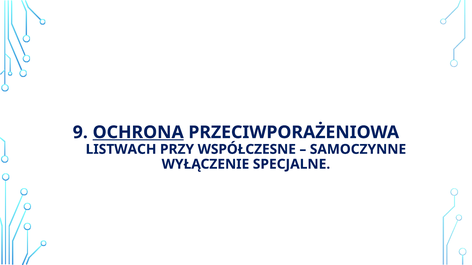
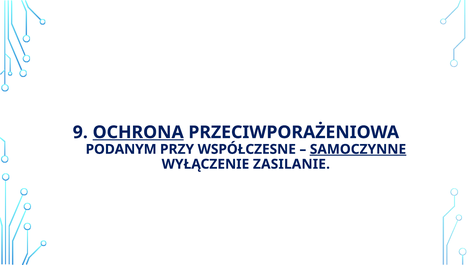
LISTWACH: LISTWACH -> PODANYM
SAMOCZYNNE underline: none -> present
SPECJALNE: SPECJALNE -> ZASILANIE
